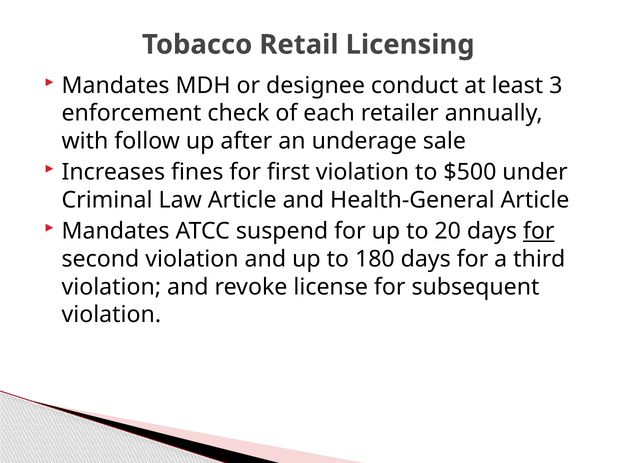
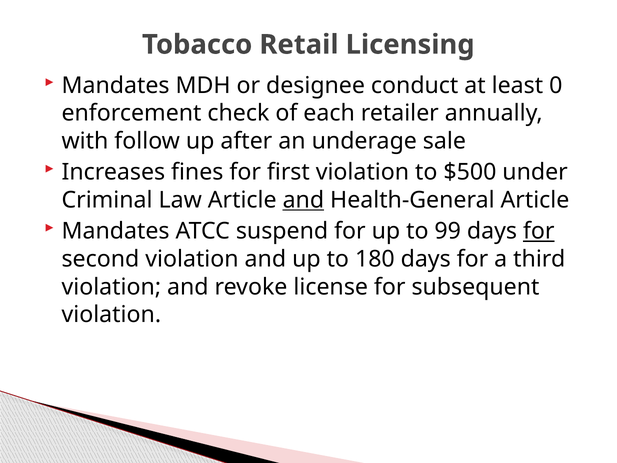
3: 3 -> 0
and at (303, 200) underline: none -> present
20: 20 -> 99
